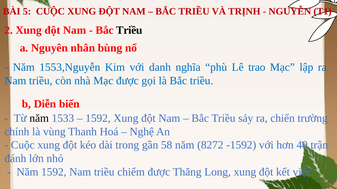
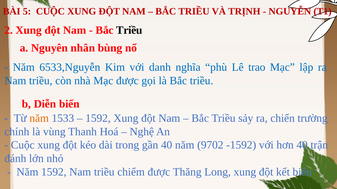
1553,Nguyễn: 1553,Nguyễn -> 6533,Nguyễn
năm at (39, 118) colour: black -> orange
gần 58: 58 -> 40
8272: 8272 -> 9702
kết việc: việc -> biến
